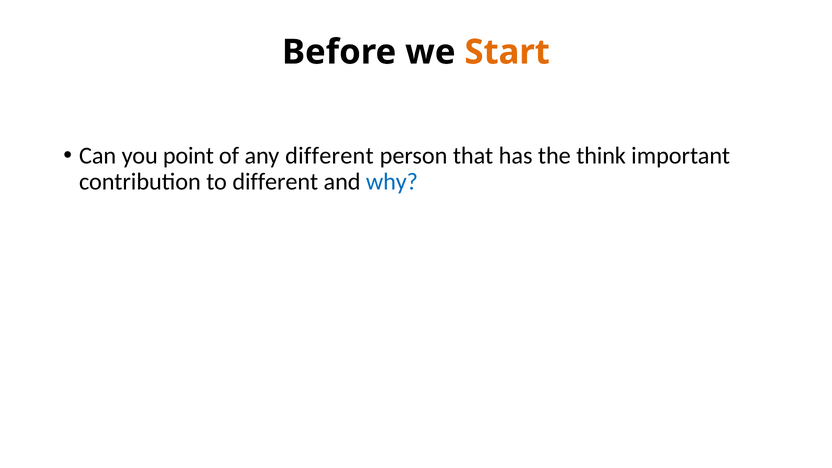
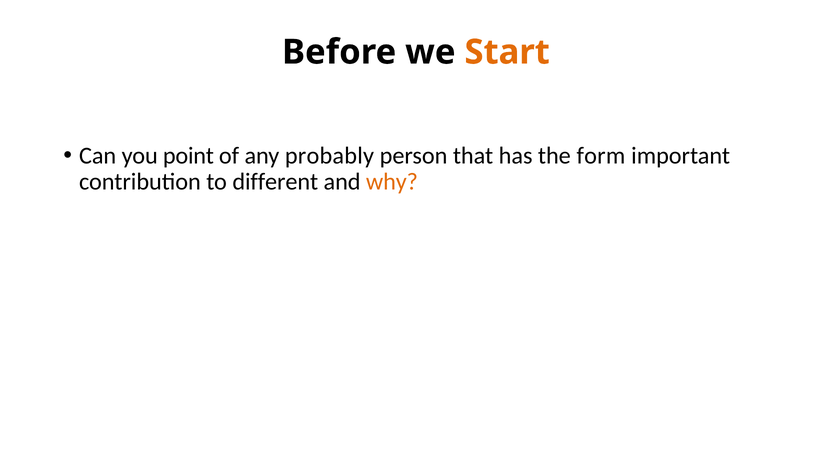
any different: different -> probably
think: think -> form
why colour: blue -> orange
